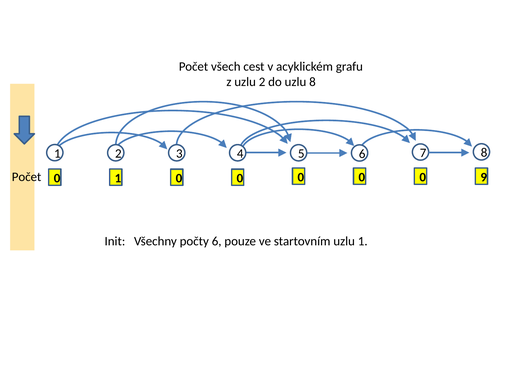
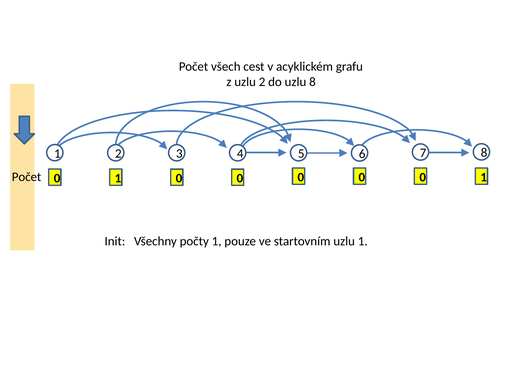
0 0 9: 9 -> 1
počty 6: 6 -> 1
